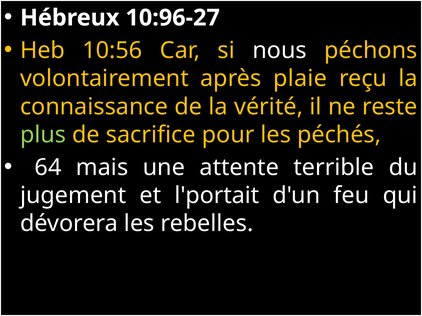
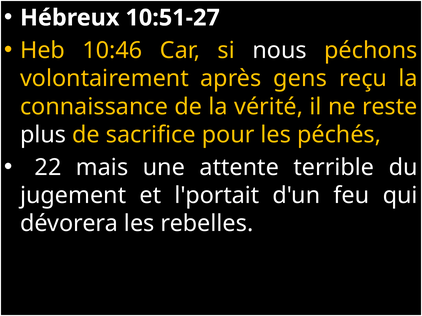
10:96-27: 10:96-27 -> 10:51-27
10:56: 10:56 -> 10:46
plaie: plaie -> gens
plus colour: light green -> white
64: 64 -> 22
